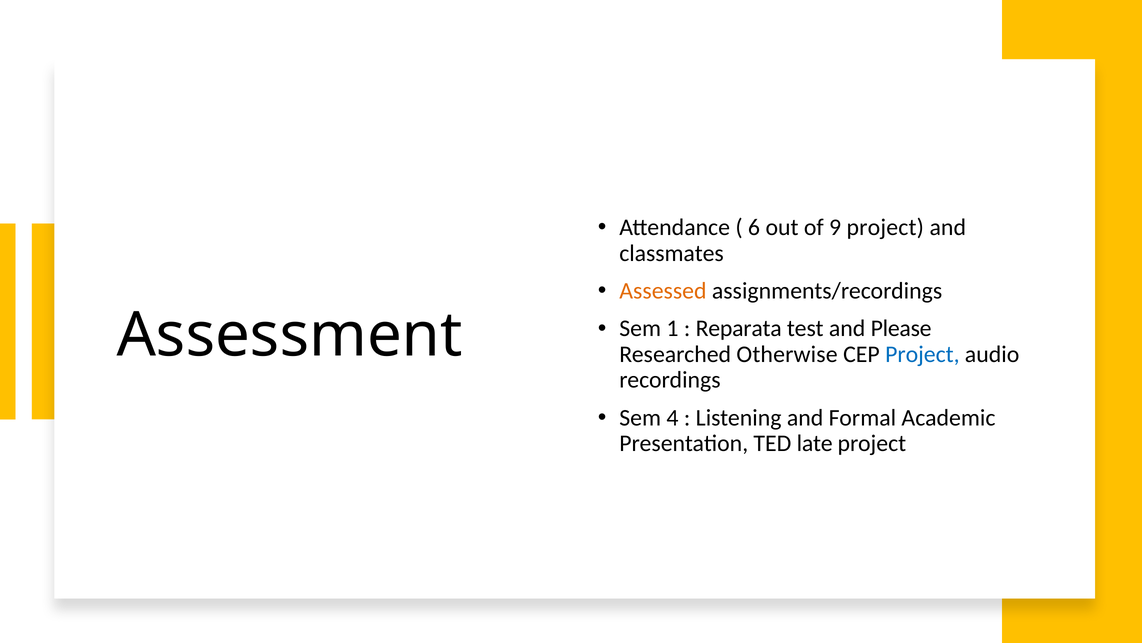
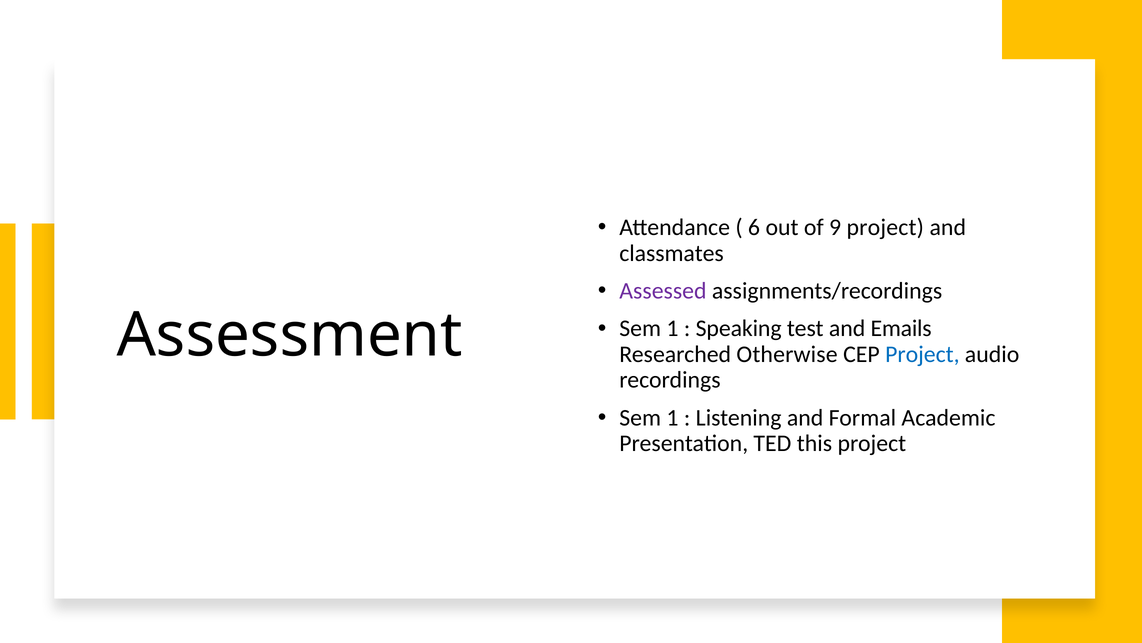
Assessed colour: orange -> purple
Reparata: Reparata -> Speaking
Please: Please -> Emails
4 at (672, 417): 4 -> 1
late: late -> this
